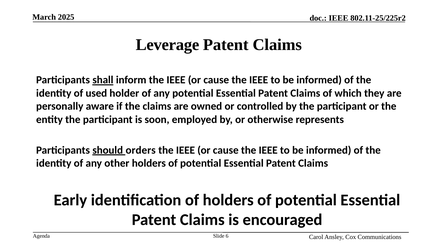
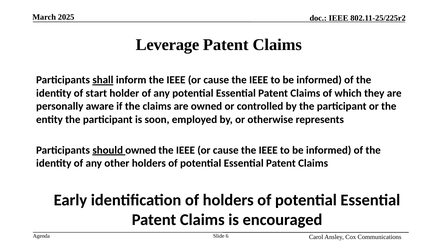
used: used -> start
should orders: orders -> owned
